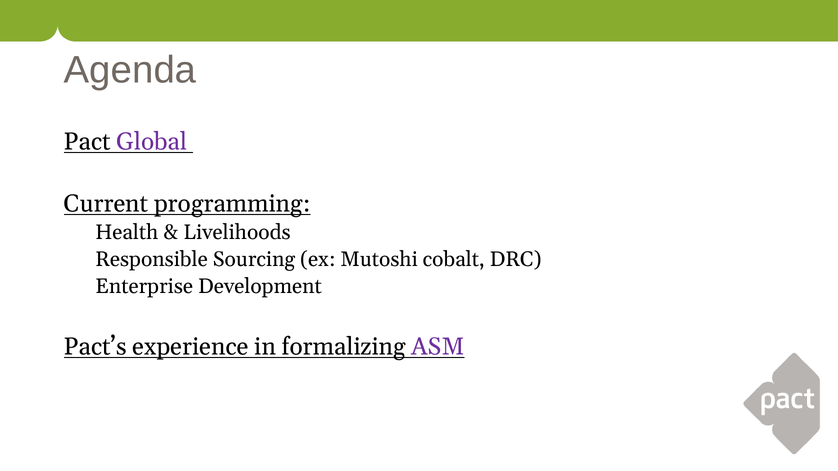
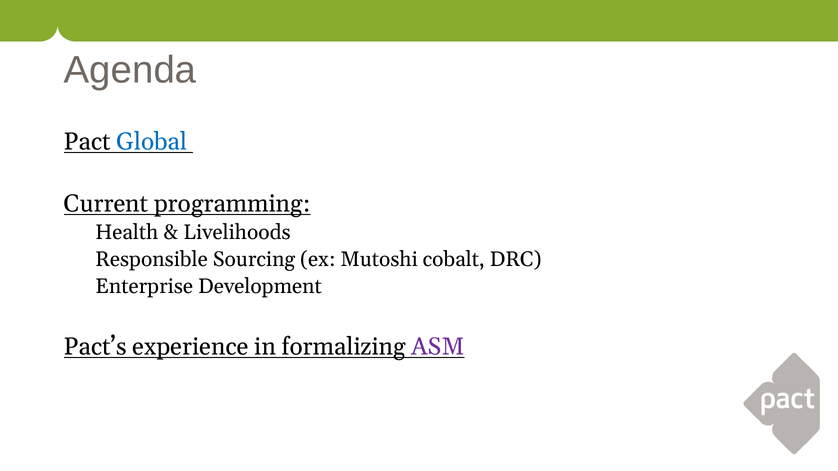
Global colour: purple -> blue
